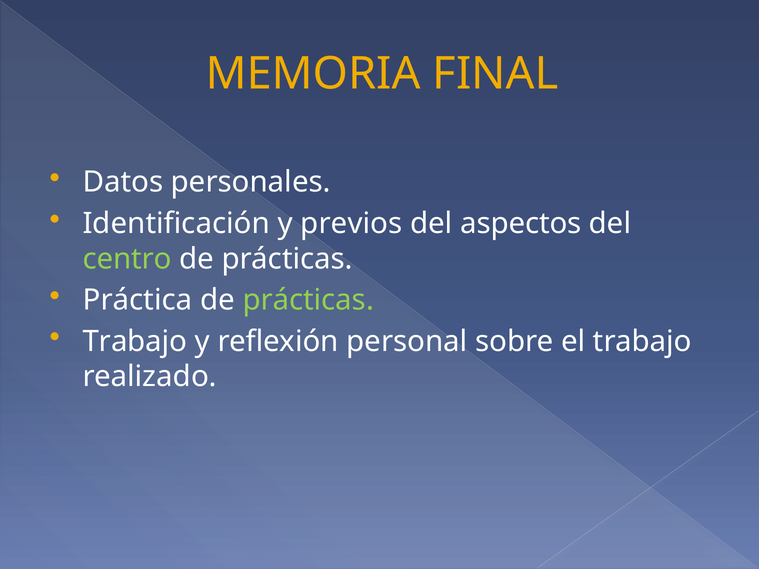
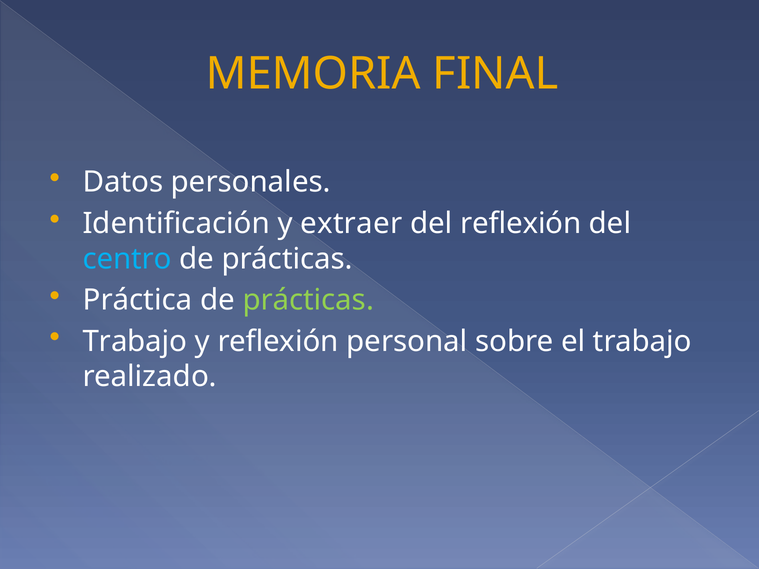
previos: previos -> extraer
del aspectos: aspectos -> reflexión
centro colour: light green -> light blue
